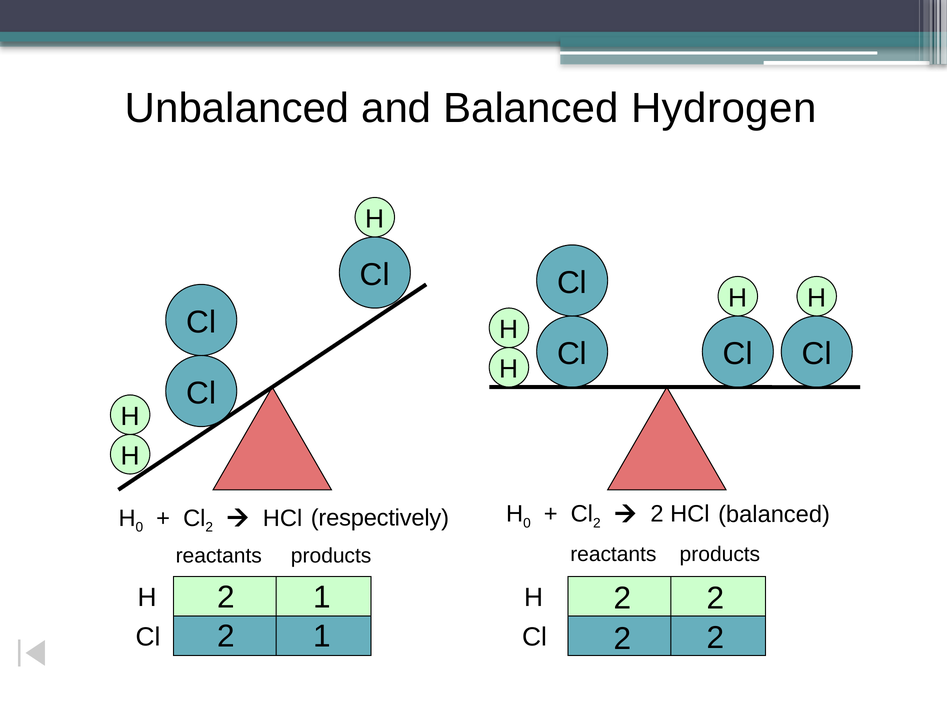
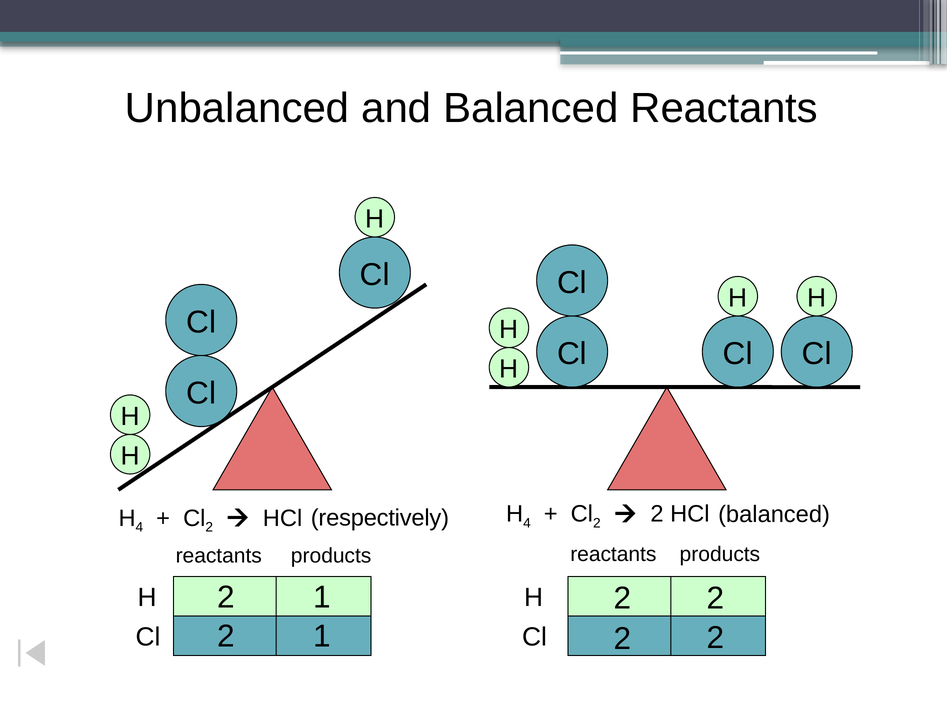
Balanced Hydrogen: Hydrogen -> Reactants
0 at (139, 527): 0 -> 4
HCl H 0: 0 -> 4
